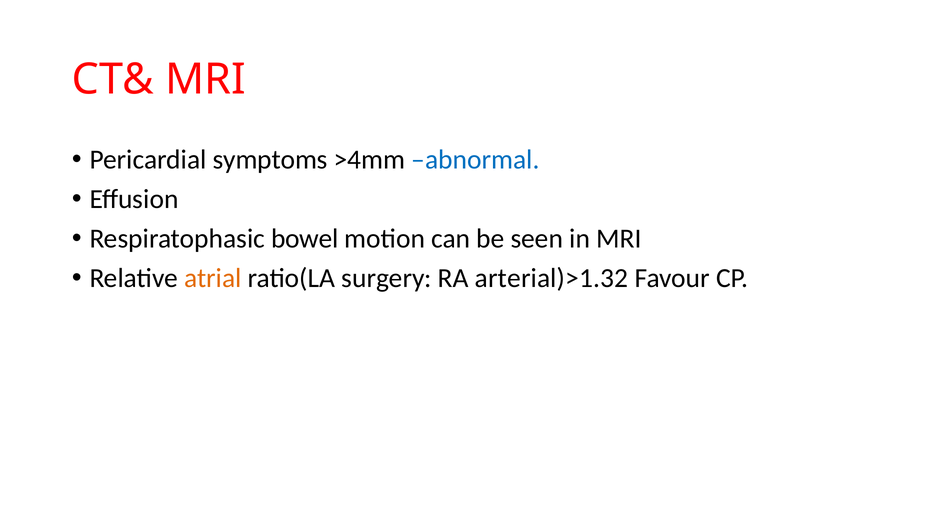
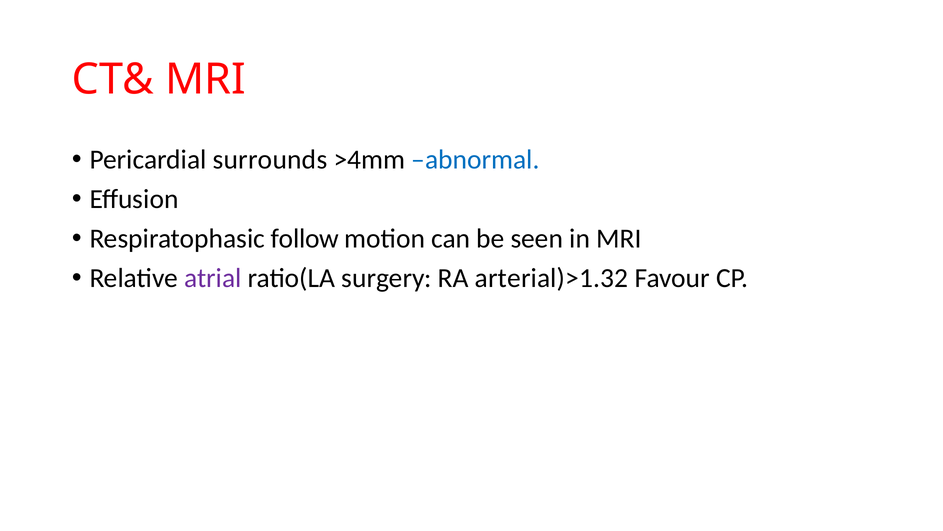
symptoms: symptoms -> surrounds
bowel: bowel -> follow
atrial colour: orange -> purple
